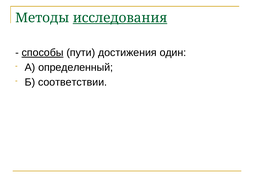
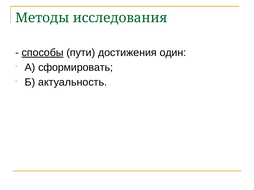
исследования underline: present -> none
определенный: определенный -> сформировать
соответствии: соответствии -> актуальность
